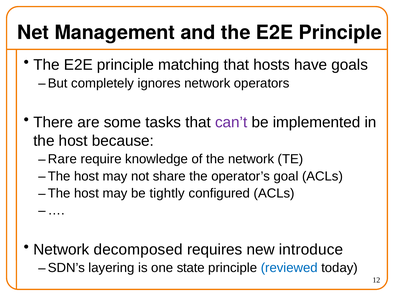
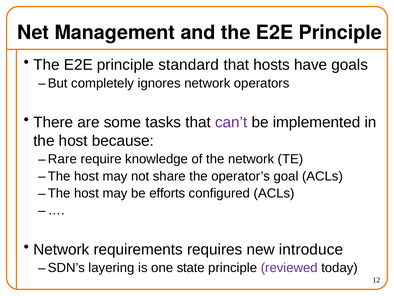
matching: matching -> standard
tightly: tightly -> efforts
decomposed: decomposed -> requirements
reviewed colour: blue -> purple
